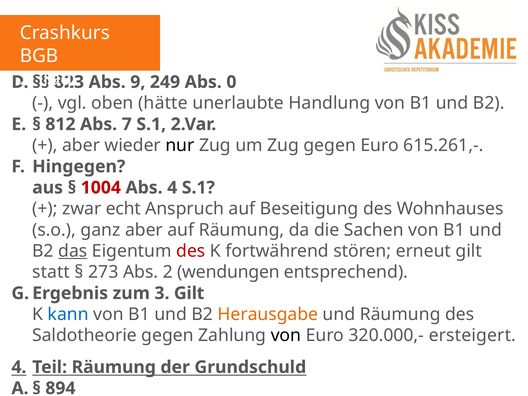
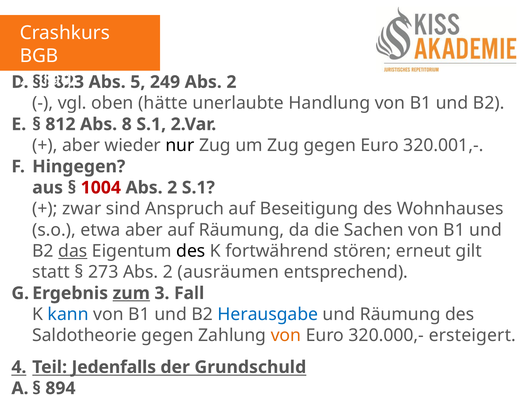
9: 9 -> 5
249 Abs 0: 0 -> 2
7: 7 -> 8
615.261,-: 615.261,- -> 320.001,-
4 at (172, 188): 4 -> 2
echt: echt -> sind
ganz: ganz -> etwa
des at (191, 251) colour: red -> black
wendungen: wendungen -> ausräumen
zum underline: none -> present
3 Gilt: Gilt -> Fall
Herausgabe colour: orange -> blue
von at (286, 335) colour: black -> orange
Teil Räumung: Räumung -> Jedenfalls
